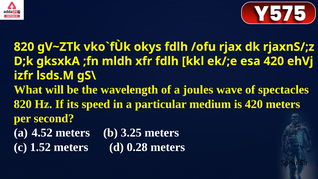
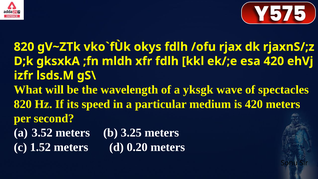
joules: joules -> yksgk
4.52: 4.52 -> 3.52
0.28: 0.28 -> 0.20
